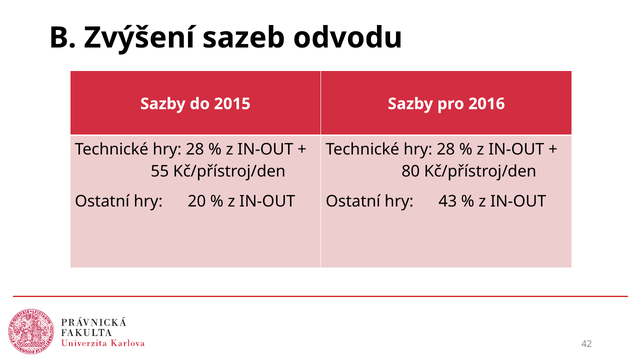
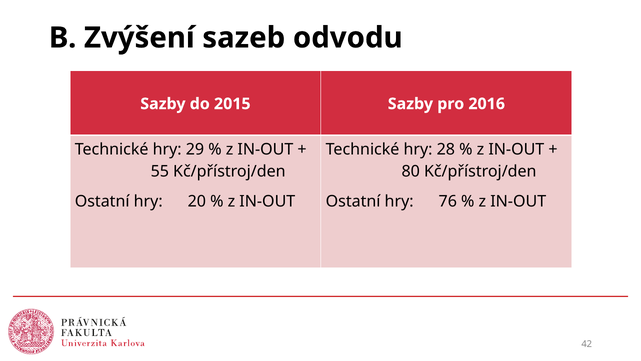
28 at (195, 149): 28 -> 29
43: 43 -> 76
